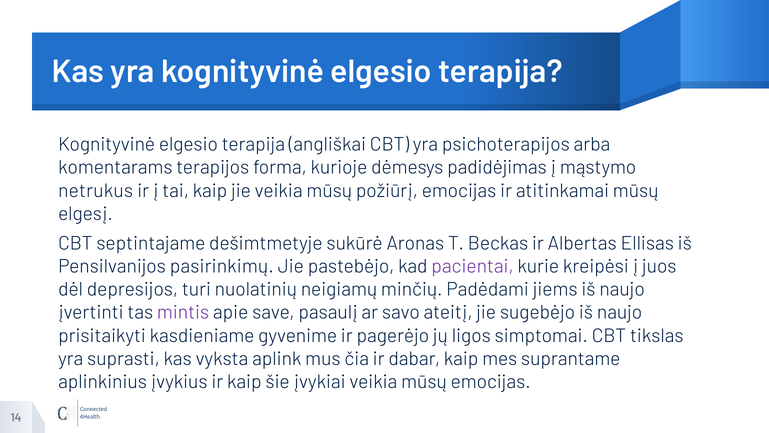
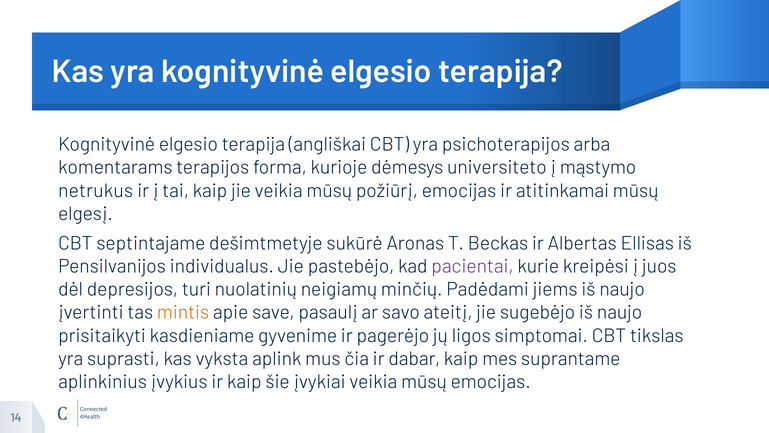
padidėjimas: padidėjimas -> universiteto
pasirinkimų: pasirinkimų -> individualus
mintis colour: purple -> orange
